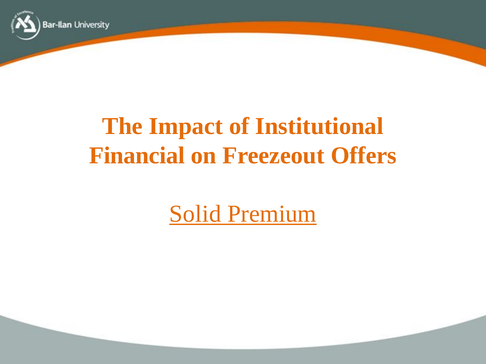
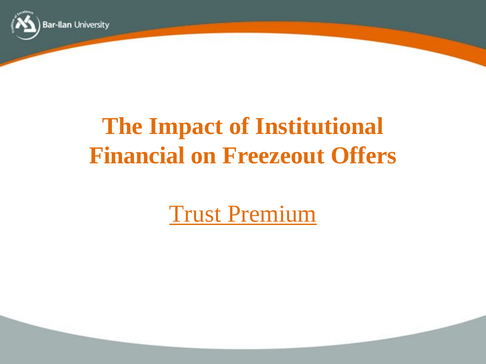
Solid: Solid -> Trust
